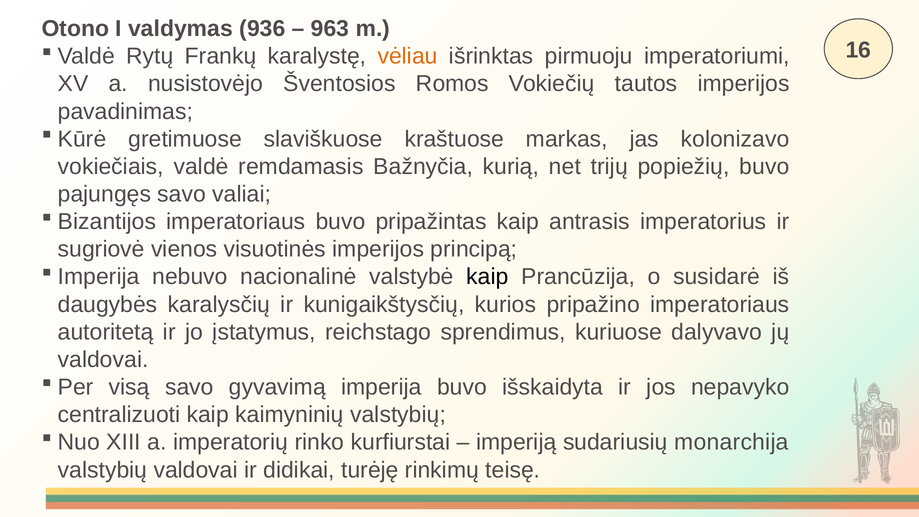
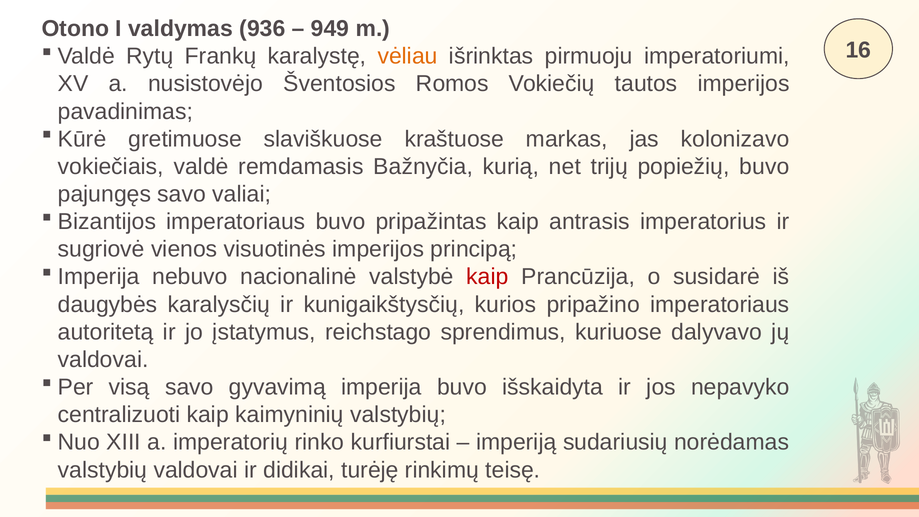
963: 963 -> 949
kaip at (488, 277) colour: black -> red
monarchija: monarchija -> norėdamas
